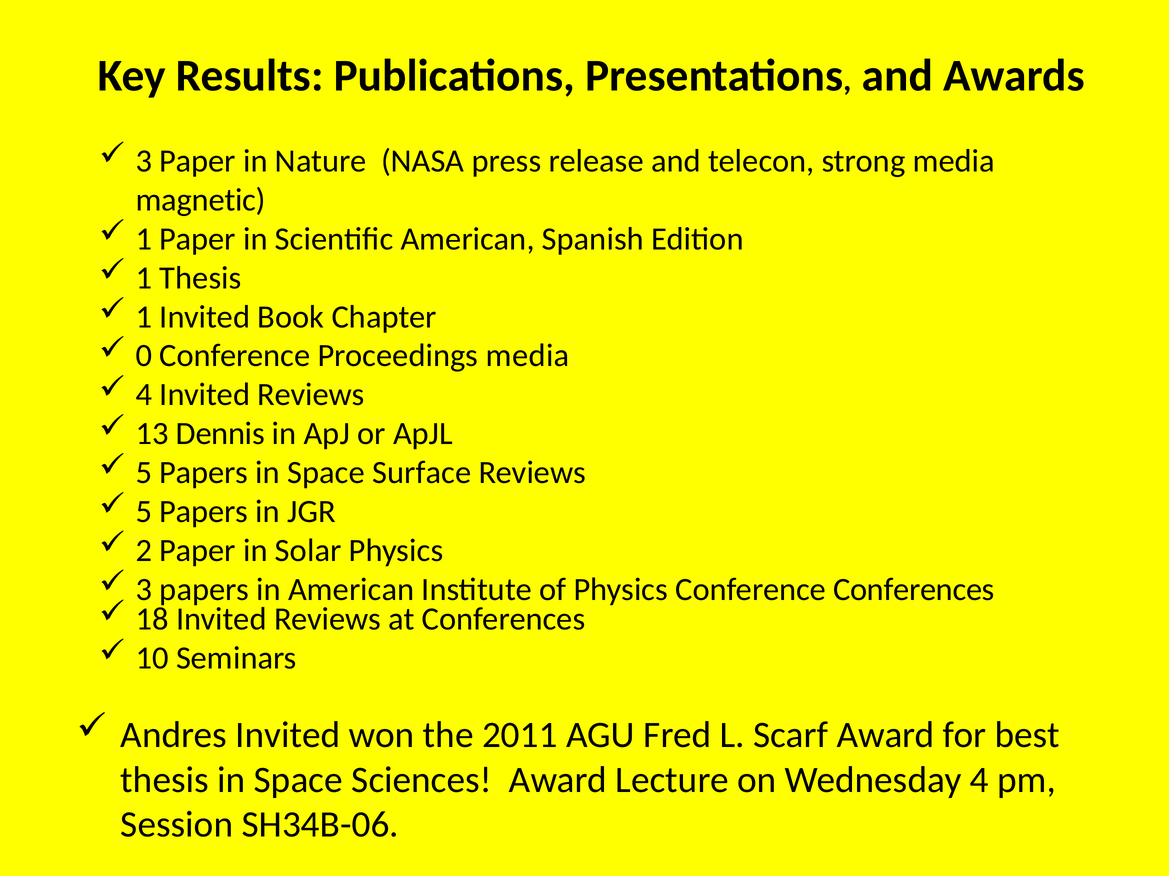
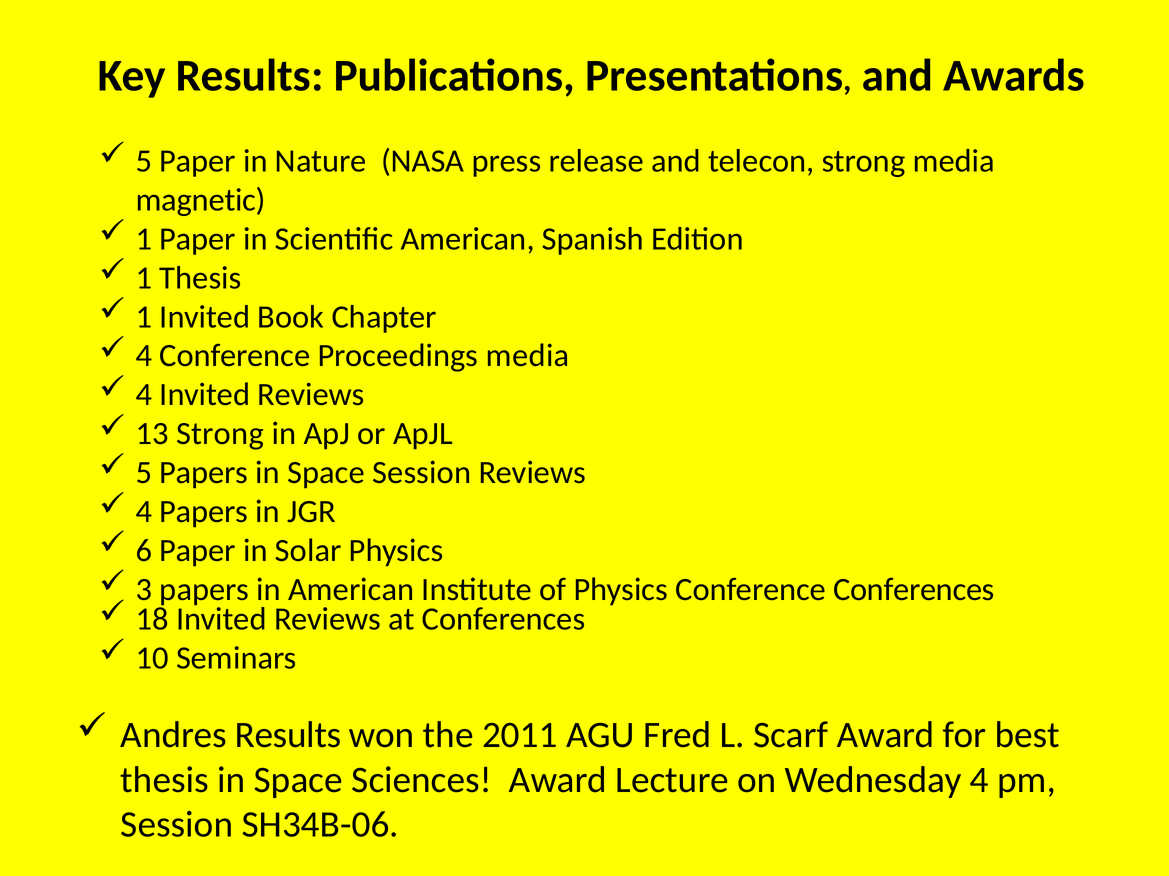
3 at (144, 161): 3 -> 5
0 at (144, 356): 0 -> 4
13 Dennis: Dennis -> Strong
Space Surface: Surface -> Session
5 at (144, 512): 5 -> 4
2: 2 -> 6
Andres Invited: Invited -> Results
